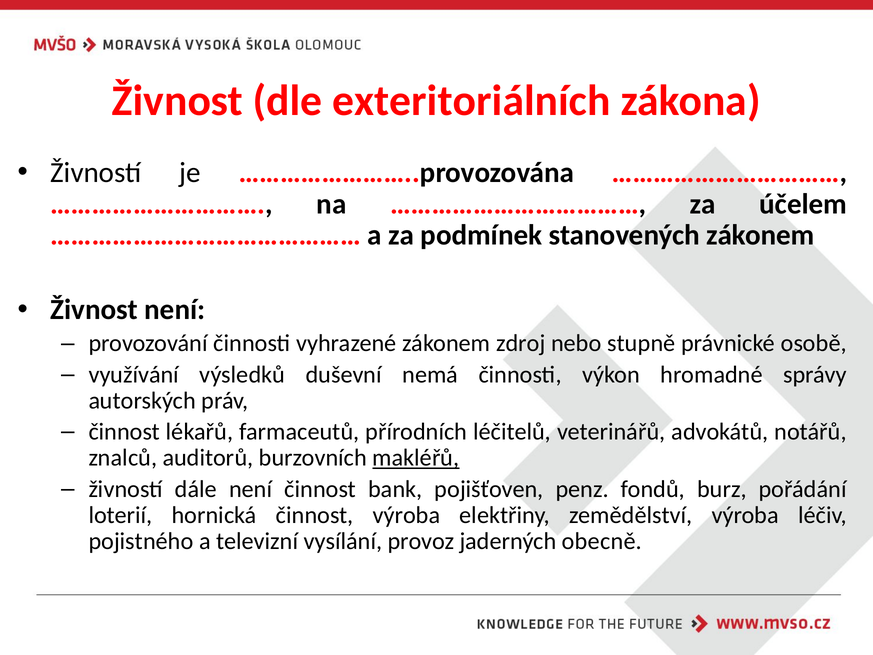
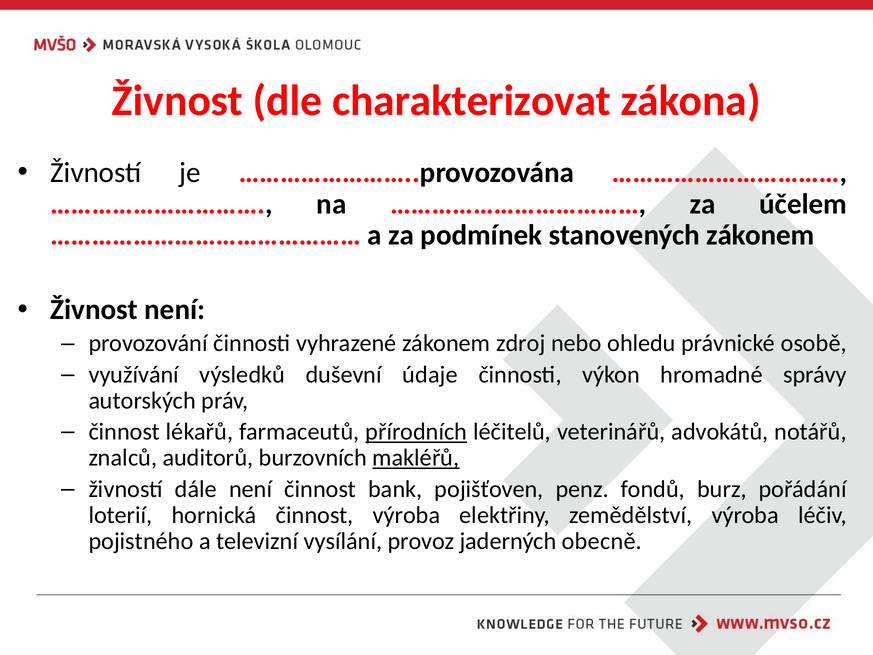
exteritoriálních: exteritoriálních -> charakterizovat
stupně: stupně -> ohledu
nemá: nemá -> údaje
přírodních underline: none -> present
